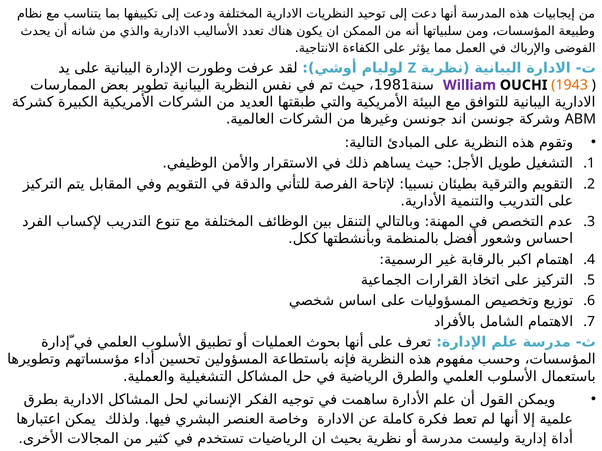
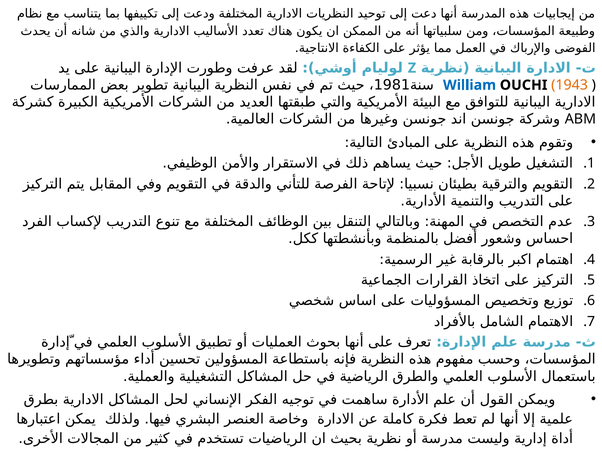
William colour: purple -> blue
